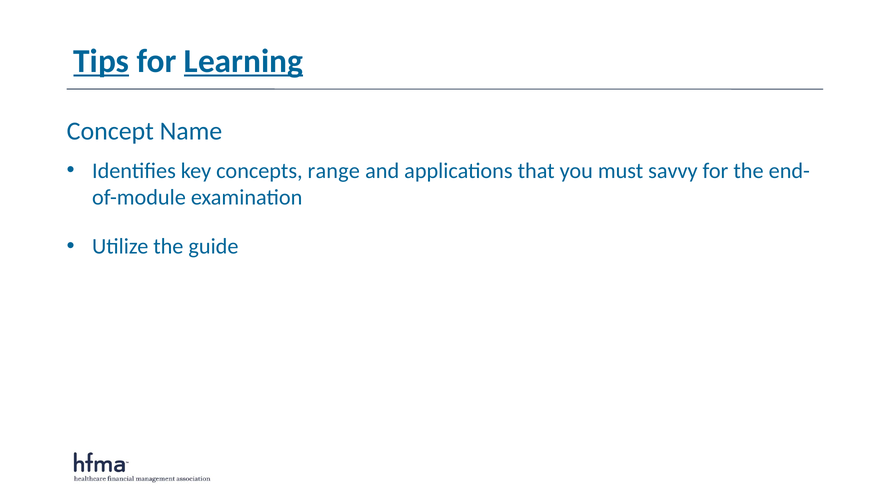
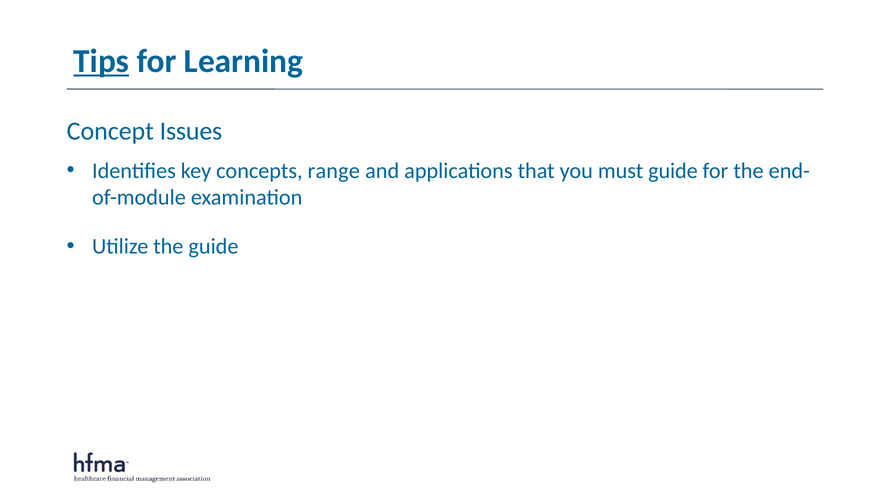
Learning underline: present -> none
Name: Name -> Issues
must savvy: savvy -> guide
